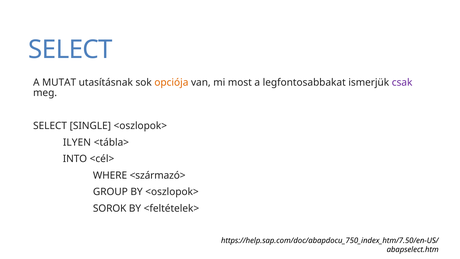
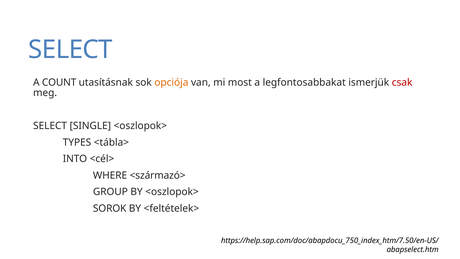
MUTAT: MUTAT -> COUNT
csak colour: purple -> red
ILYEN: ILYEN -> TYPES
